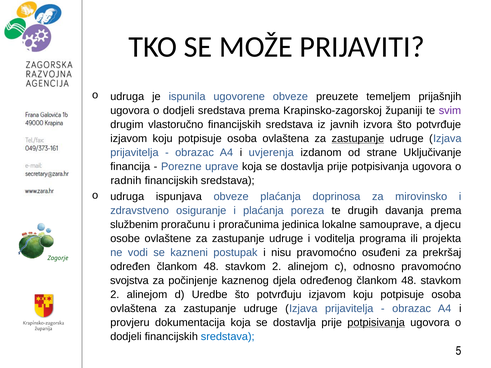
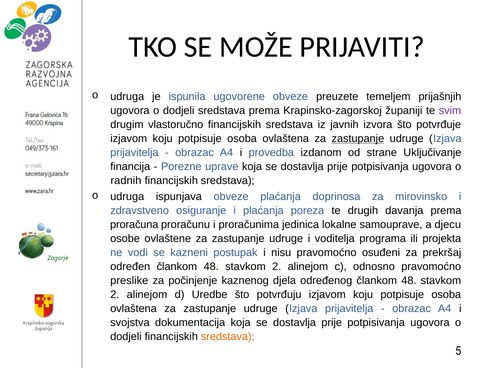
uvjerenja: uvjerenja -> provedba
službenim: službenim -> proračuna
svojstva: svojstva -> preslike
provjeru: provjeru -> svojstva
potpisivanja at (376, 323) underline: present -> none
sredstava at (228, 337) colour: blue -> orange
